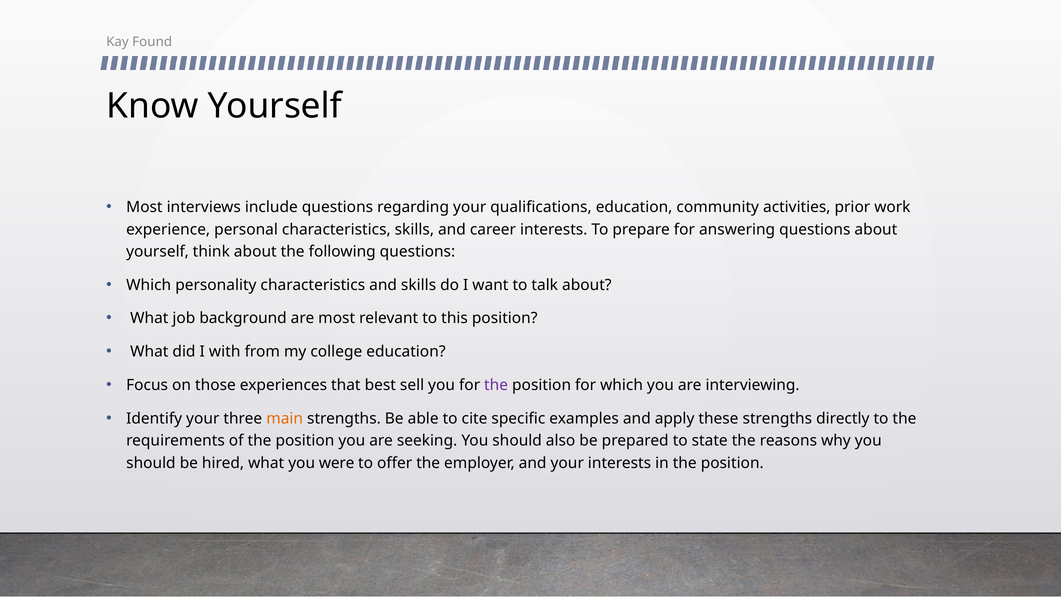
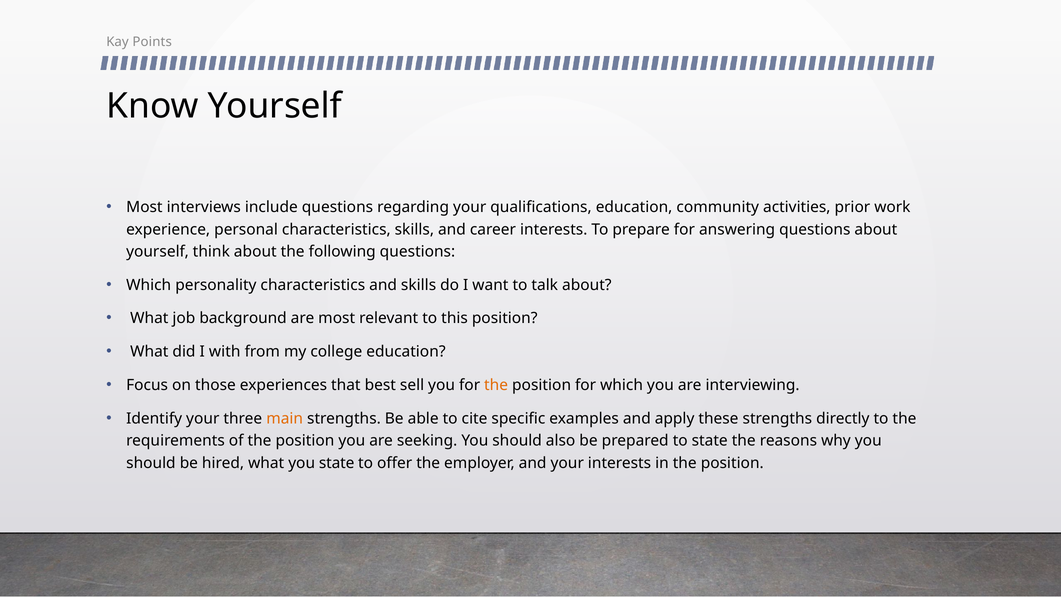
Found: Found -> Points
the at (496, 385) colour: purple -> orange
you were: were -> state
